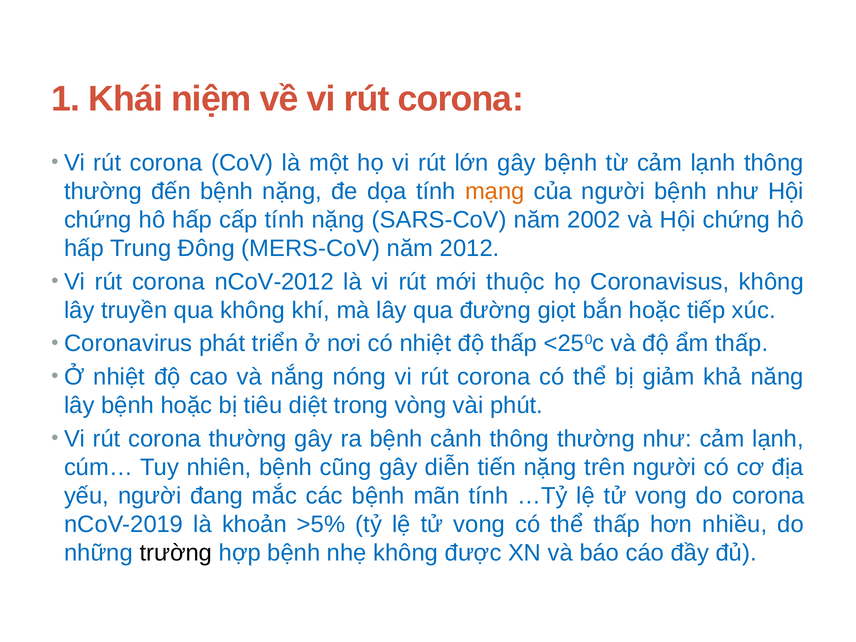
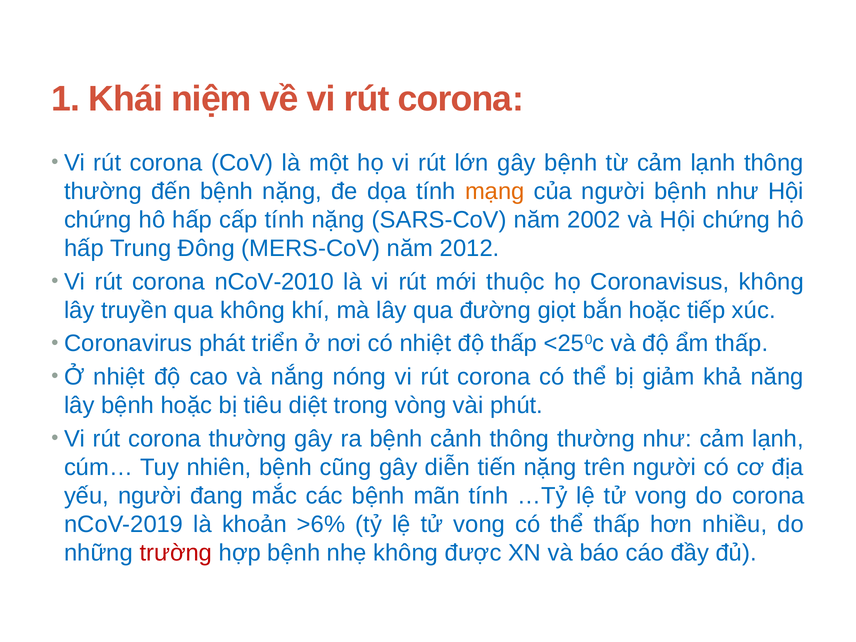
nCoV-2012: nCoV-2012 -> nCoV-2010
>5%: >5% -> >6%
trường colour: black -> red
